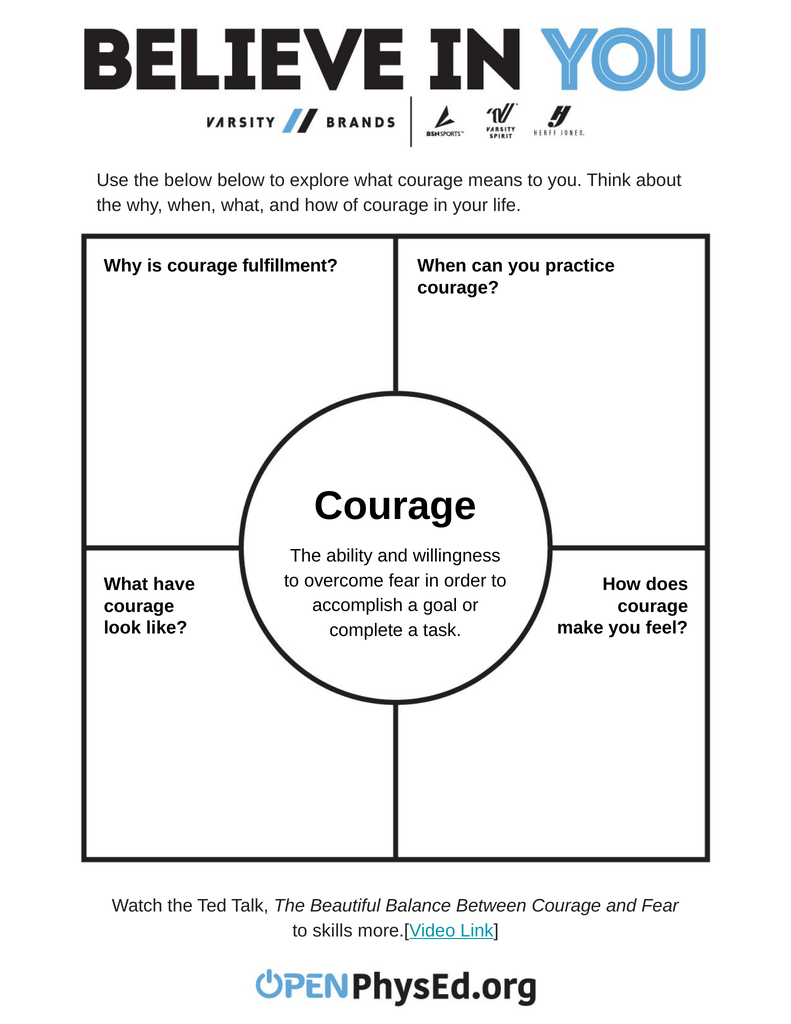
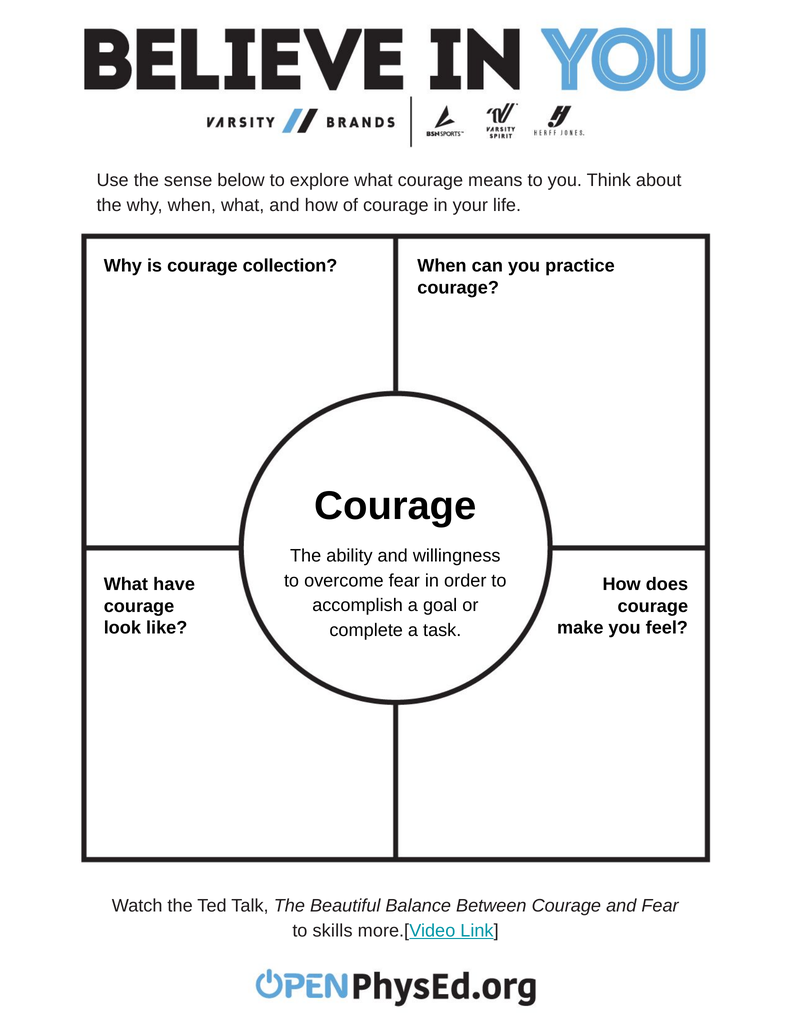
the below: below -> sense
fulfillment: fulfillment -> collection
